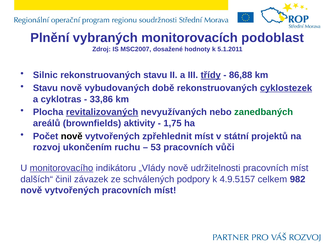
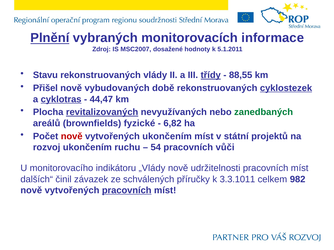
Plnění underline: none -> present
podoblast: podoblast -> informace
Silnic: Silnic -> Stavu
rekonstruovaných stavu: stavu -> vlády
86,88: 86,88 -> 88,55
Stavu at (45, 88): Stavu -> Přišel
cyklotras underline: none -> present
33,86: 33,86 -> 44,47
aktivity: aktivity -> fyzické
1,75: 1,75 -> 6,82
nově at (72, 137) colour: black -> red
vytvořených zpřehlednit: zpřehlednit -> ukončením
53: 53 -> 54
monitorovacího underline: present -> none
podpory: podpory -> příručky
4.9.5157: 4.9.5157 -> 3.3.1011
pracovních at (127, 191) underline: none -> present
